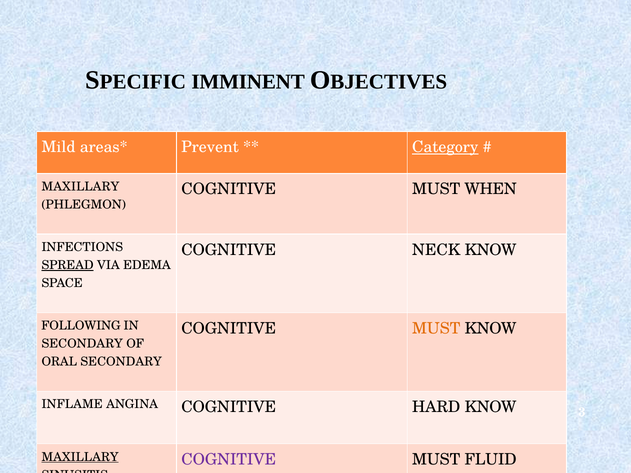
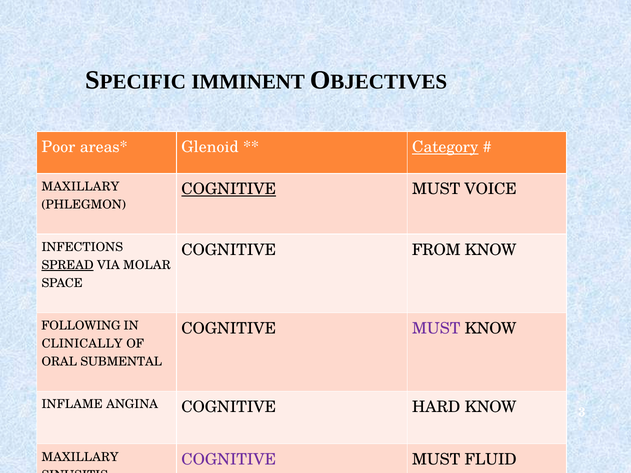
Mild: Mild -> Poor
Prevent: Prevent -> Glenoid
COGNITIVE at (229, 189) underline: none -> present
WHEN: WHEN -> VOICE
NECK: NECK -> FROM
EDEMA: EDEMA -> MOLAR
MUST at (436, 329) colour: orange -> purple
SECONDARY at (82, 344): SECONDARY -> CLINICALLY
ORAL SECONDARY: SECONDARY -> SUBMENTAL
MAXILLARY at (80, 457) underline: present -> none
